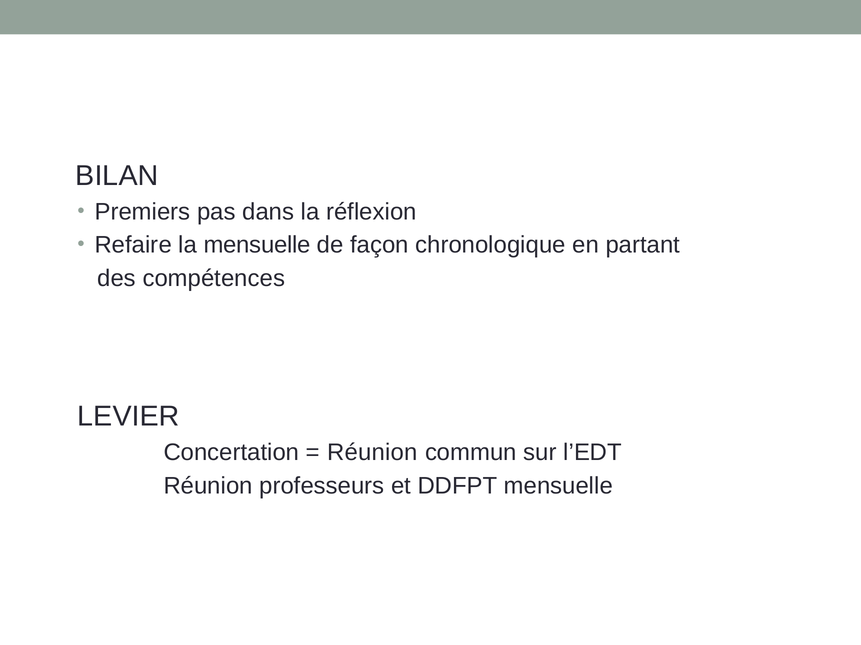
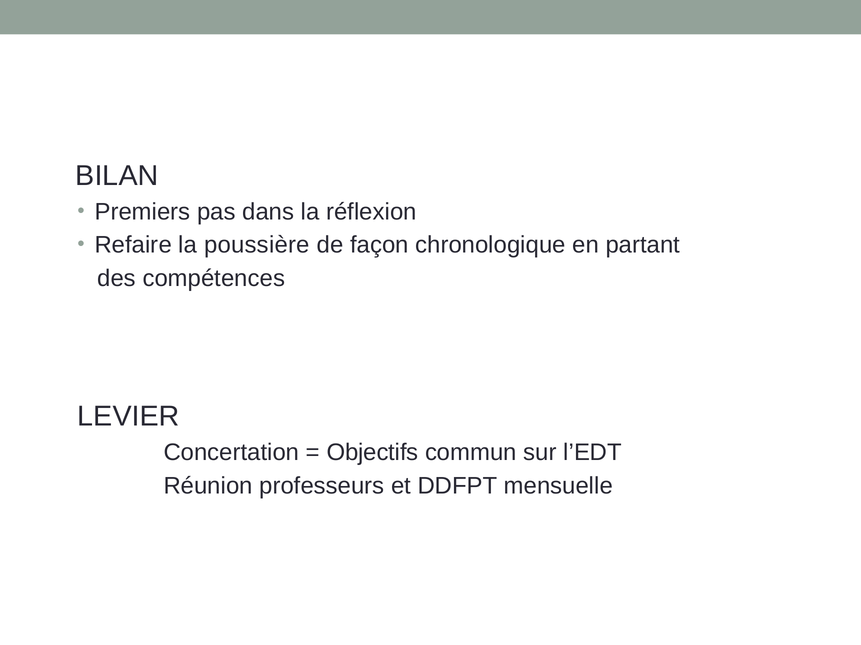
la mensuelle: mensuelle -> poussière
Réunion at (372, 453): Réunion -> Objectifs
